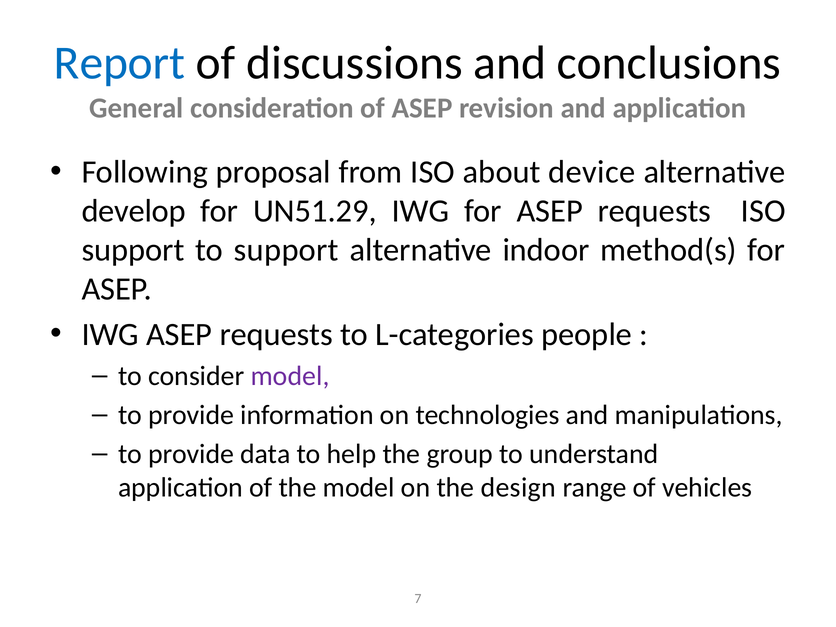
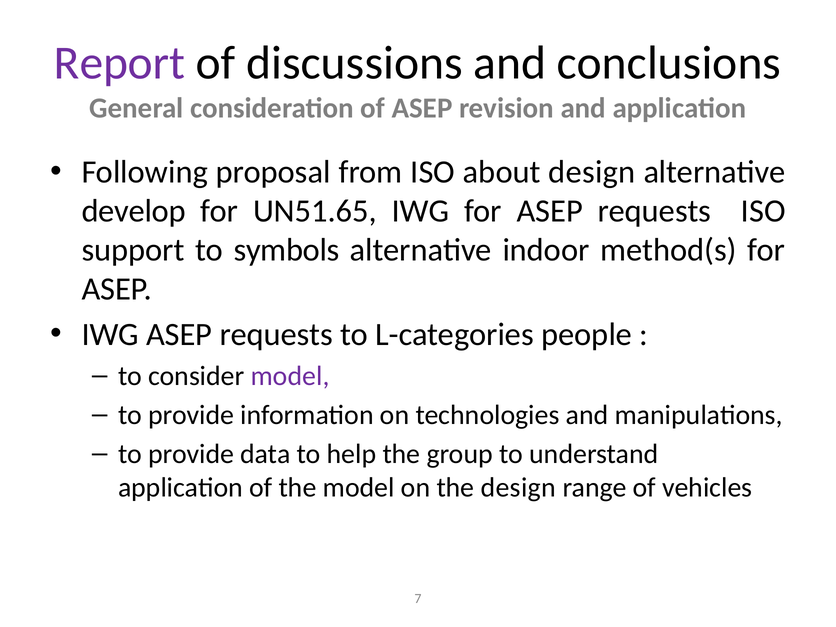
Report colour: blue -> purple
about device: device -> design
UN51.29: UN51.29 -> UN51.65
to support: support -> symbols
